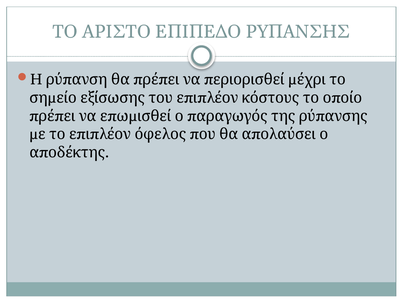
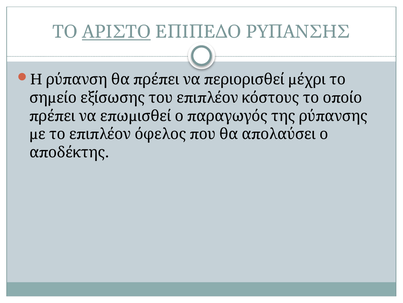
ΑΡΙΣΤΟ underline: none -> present
